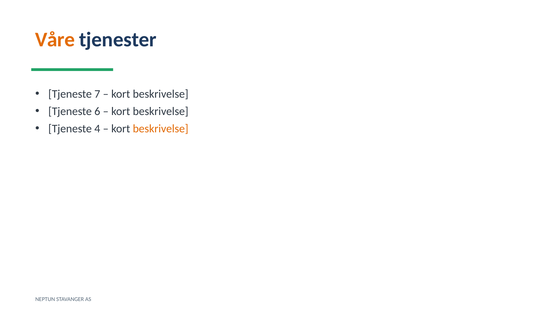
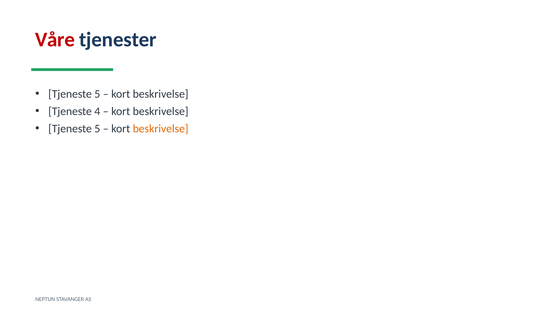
Våre colour: orange -> red
7 at (97, 94): 7 -> 5
6: 6 -> 4
4 at (97, 129): 4 -> 5
